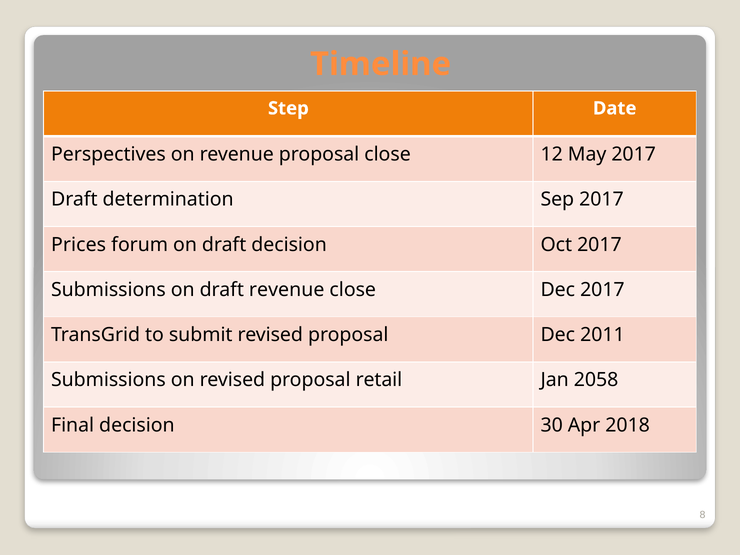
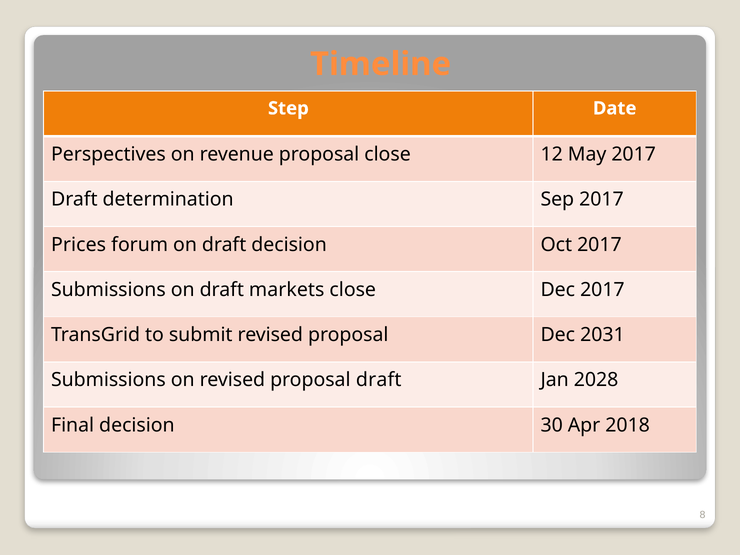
draft revenue: revenue -> markets
2011: 2011 -> 2031
proposal retail: retail -> draft
2058: 2058 -> 2028
